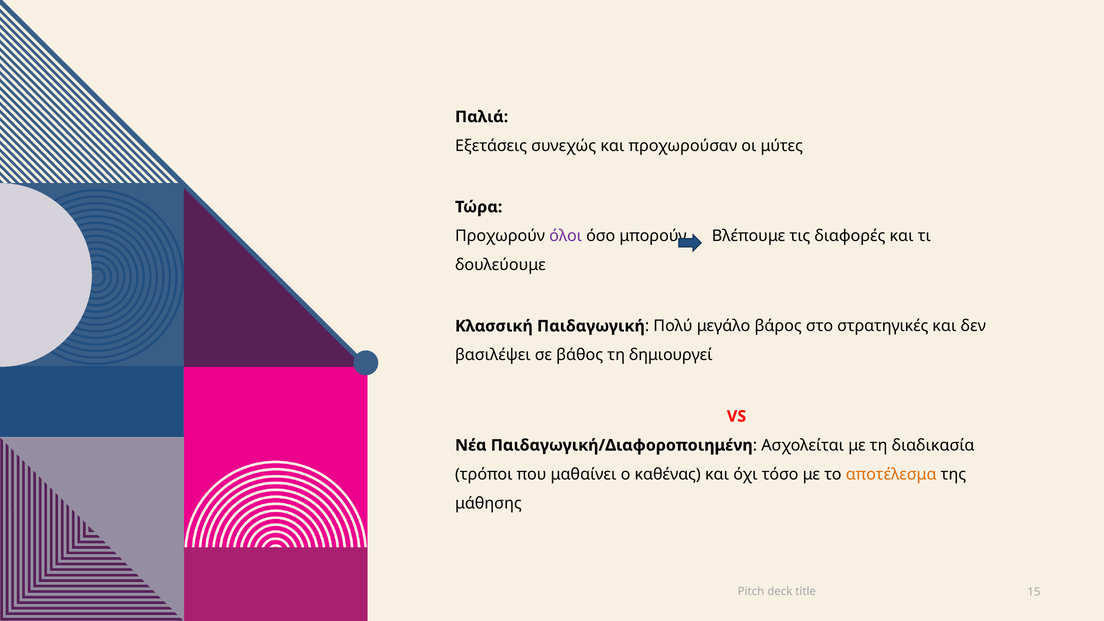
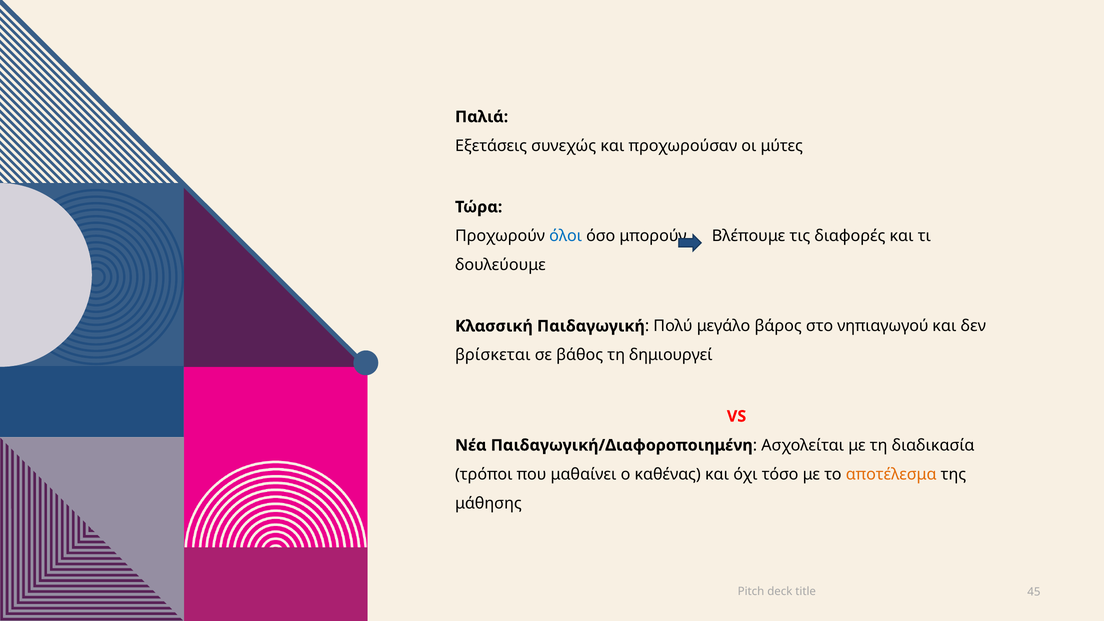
όλοι colour: purple -> blue
στρατηγικές: στρατηγικές -> νηπιαγωγού
βασιλέψει: βασιλέψει -> βρίσκεται
15: 15 -> 45
